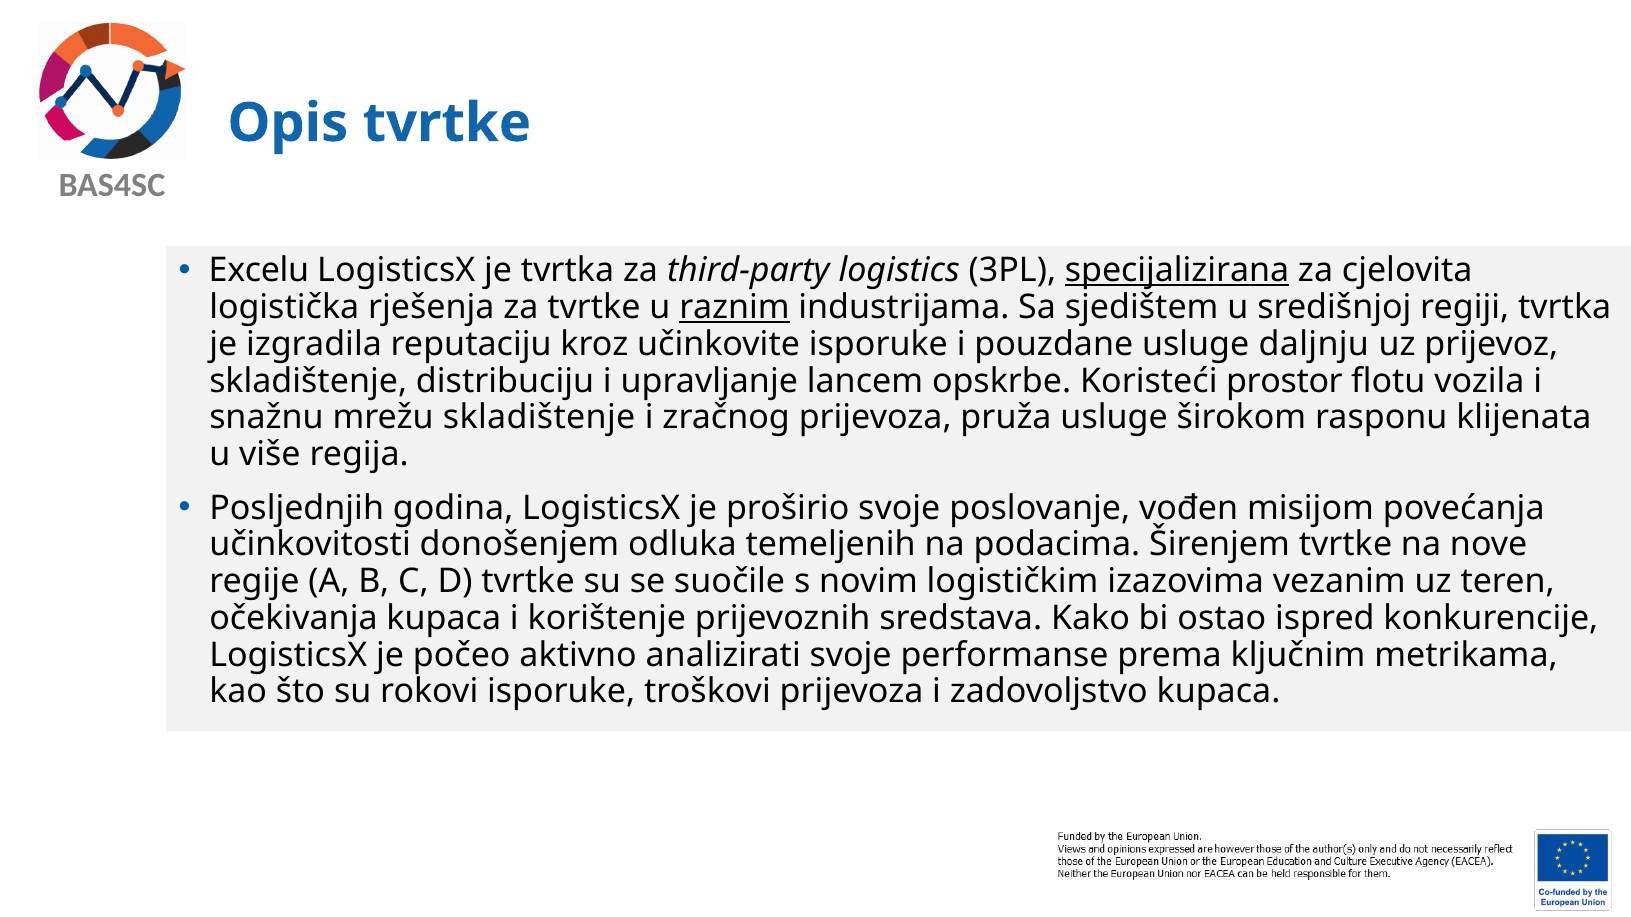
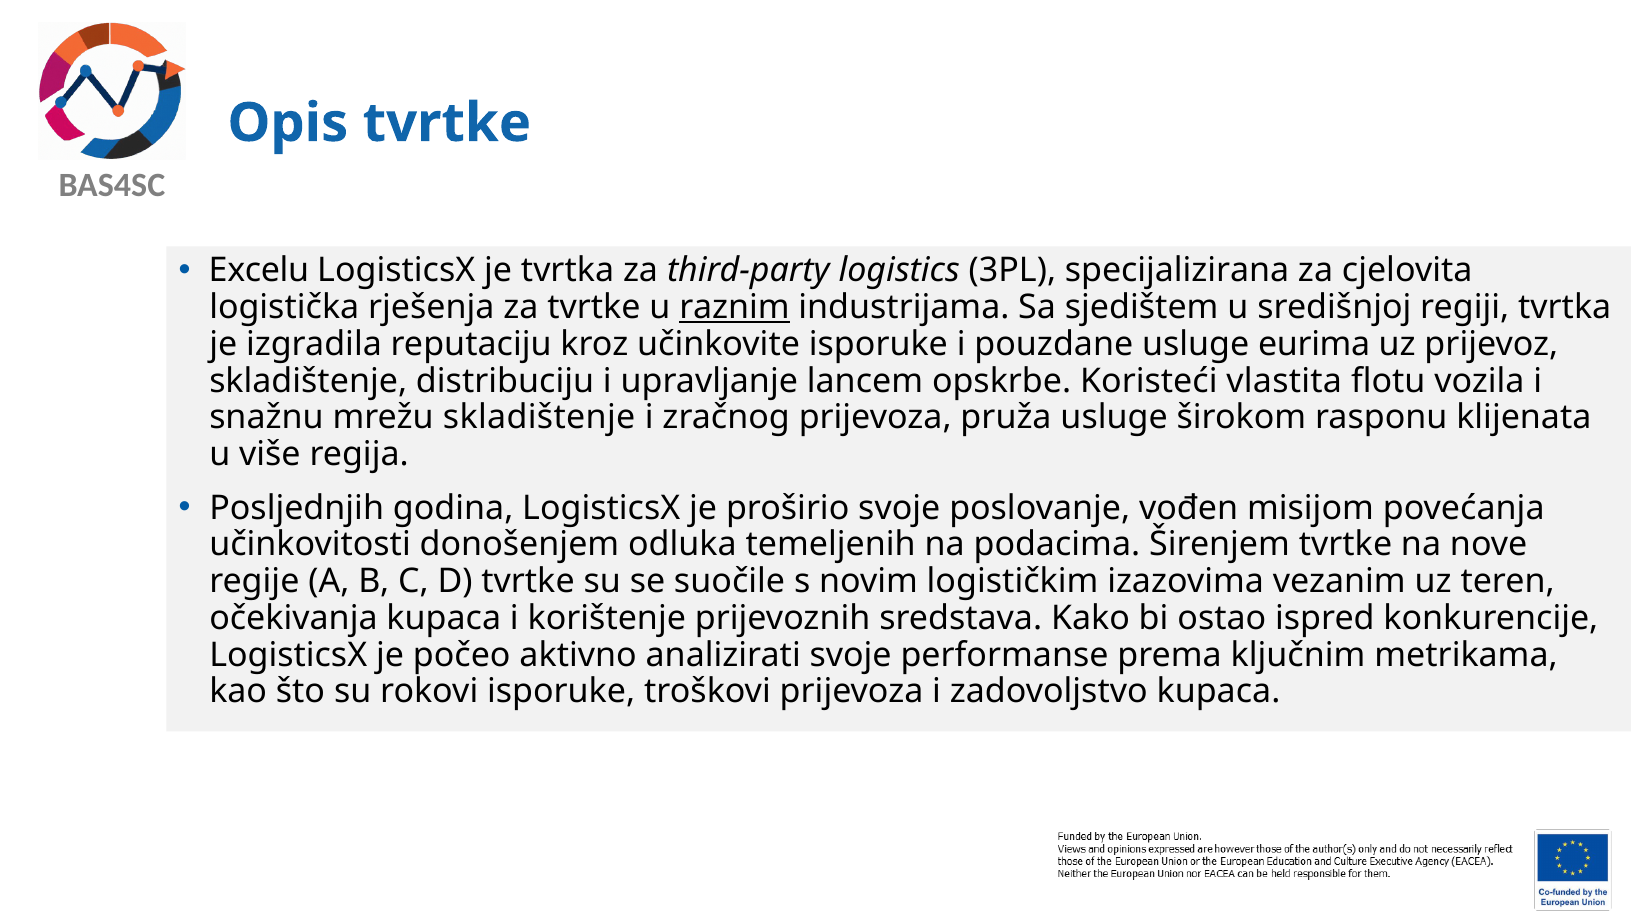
specijalizirana underline: present -> none
daljnju: daljnju -> eurima
prostor: prostor -> vlastita
